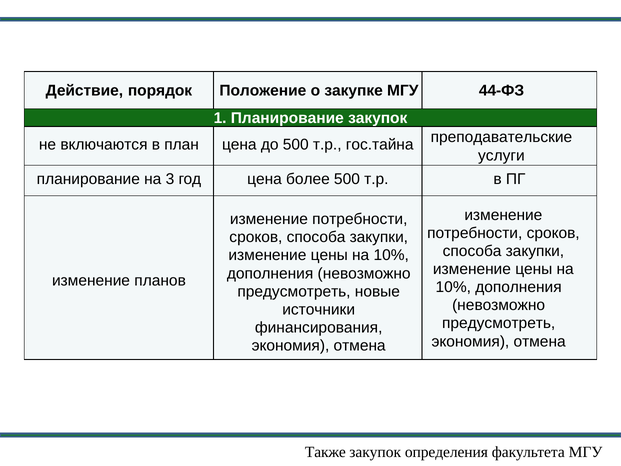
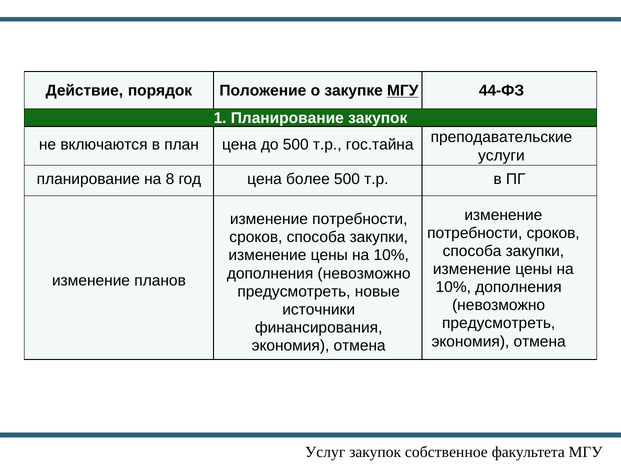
МГУ at (403, 90) underline: none -> present
3: 3 -> 8
Также: Также -> Услуг
определения: определения -> собственное
